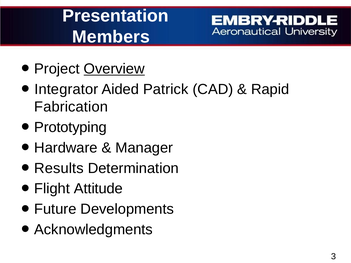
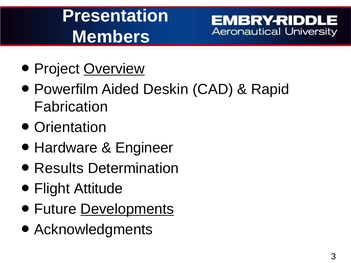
Integrator: Integrator -> Powerfilm
Patrick: Patrick -> Deskin
Prototyping: Prototyping -> Orientation
Manager: Manager -> Engineer
Developments underline: none -> present
